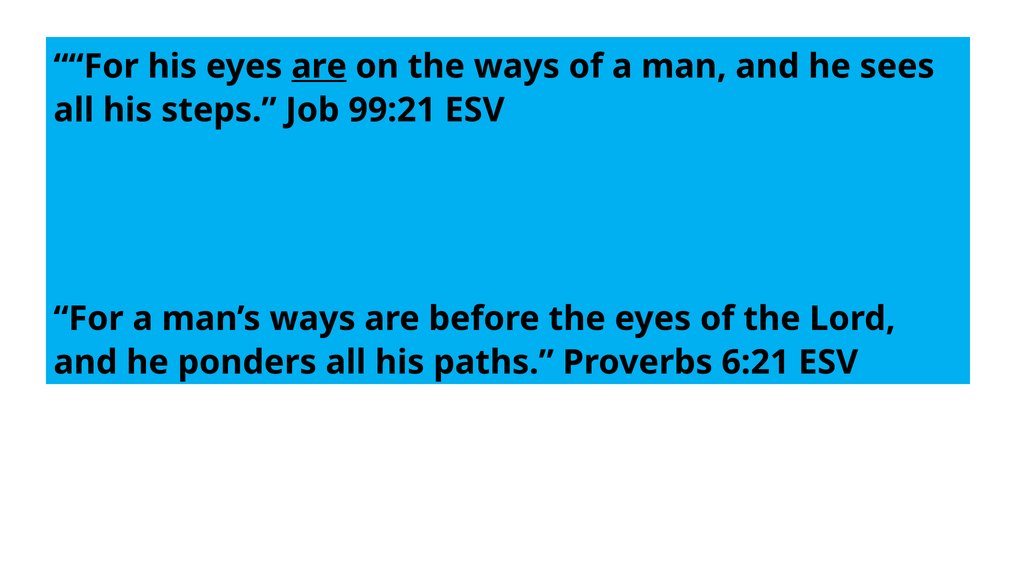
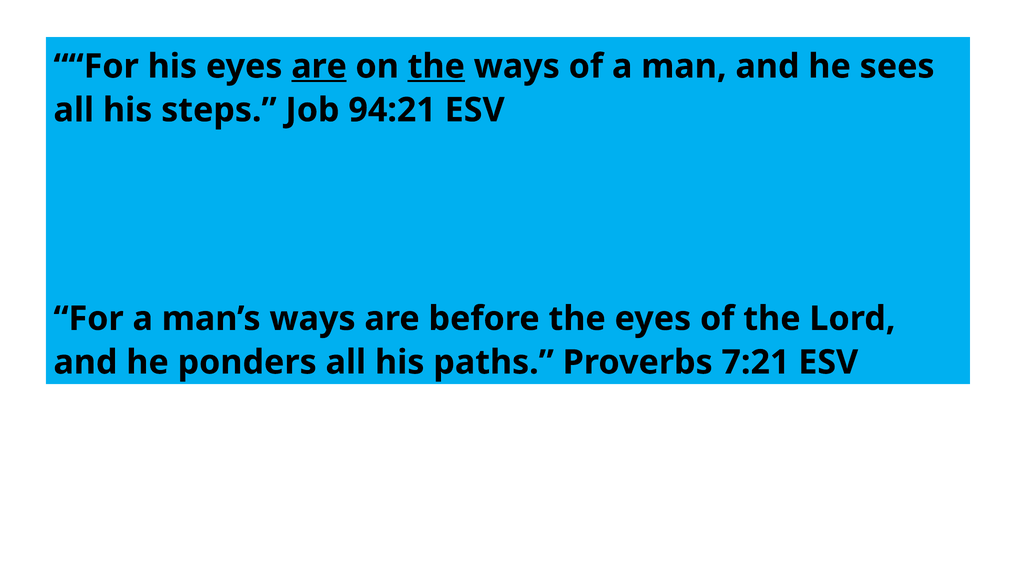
the at (436, 66) underline: none -> present
99:21: 99:21 -> 94:21
6:21: 6:21 -> 7:21
